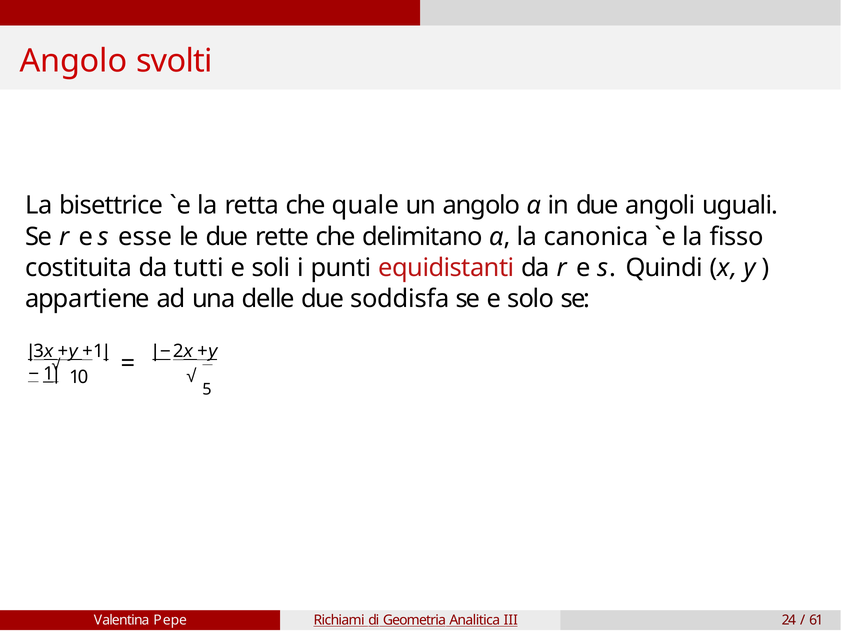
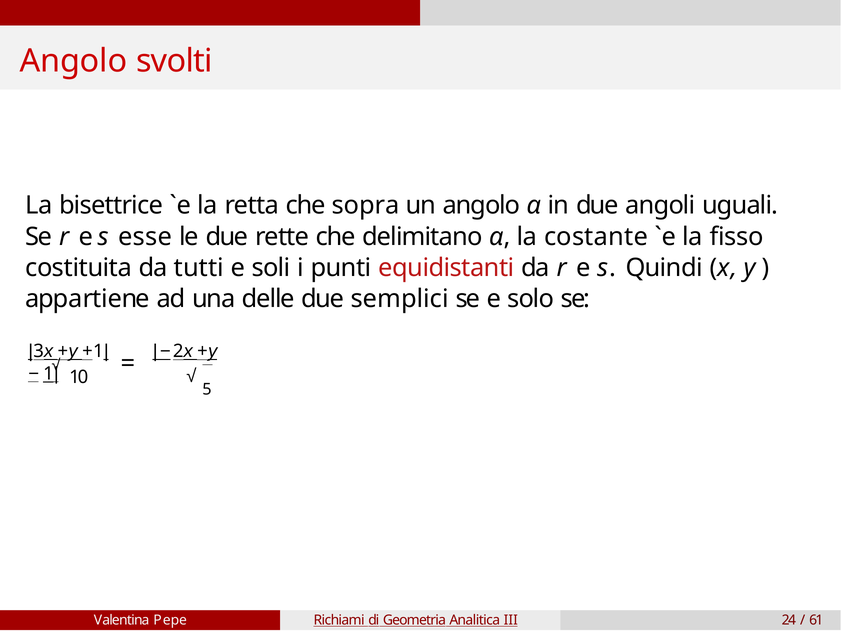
quale: quale -> sopra
canonica: canonica -> costante
soddisfa: soddisfa -> semplici
